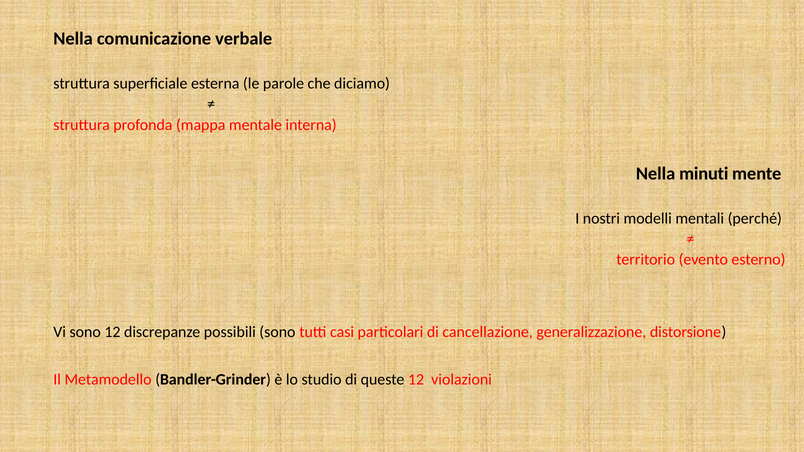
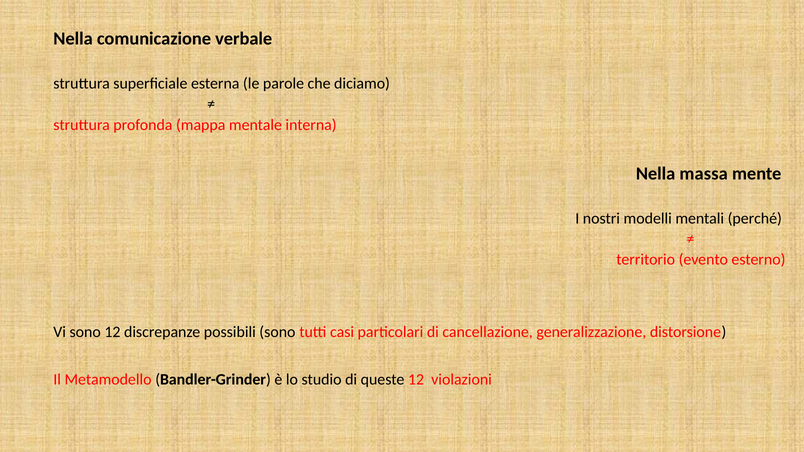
minuti: minuti -> massa
